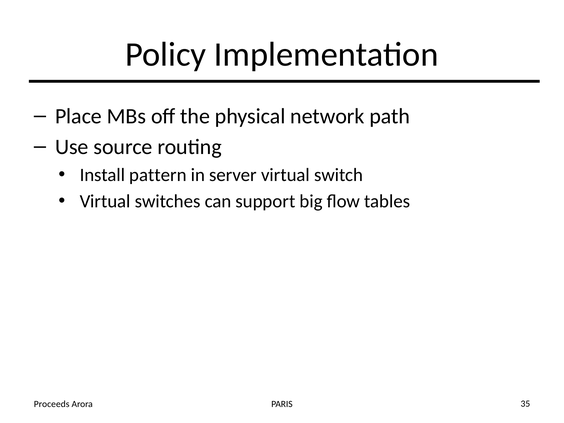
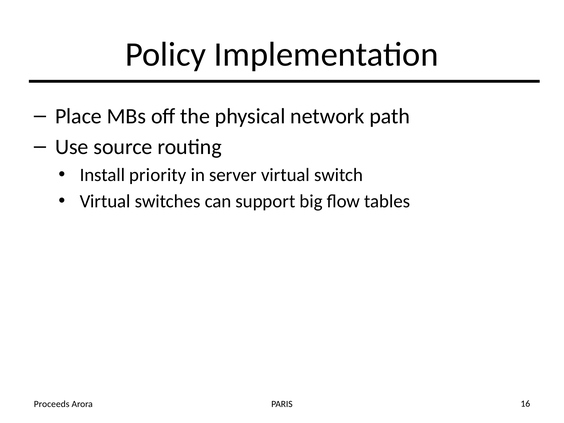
pattern: pattern -> priority
35: 35 -> 16
